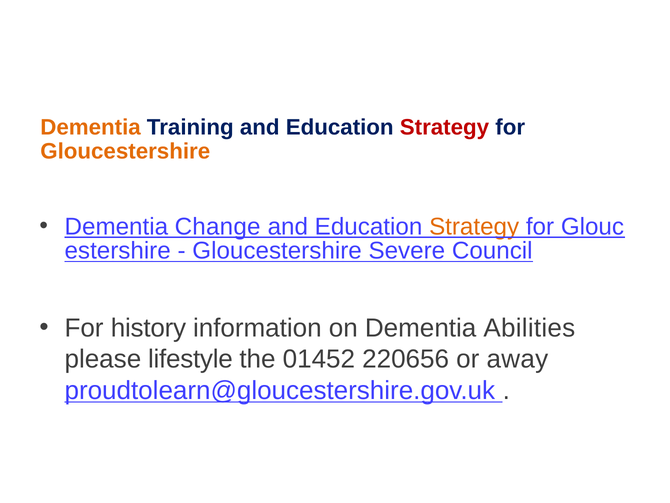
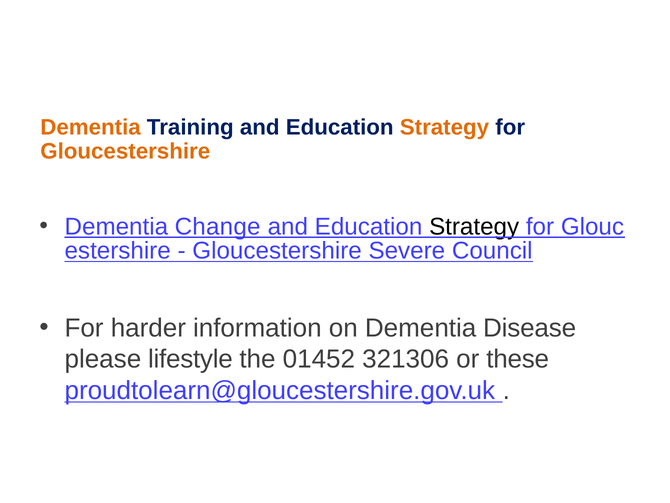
Strategy at (444, 127) colour: red -> orange
Strategy at (474, 226) colour: orange -> black
history: history -> harder
Abilities: Abilities -> Disease
220656: 220656 -> 321306
away: away -> these
